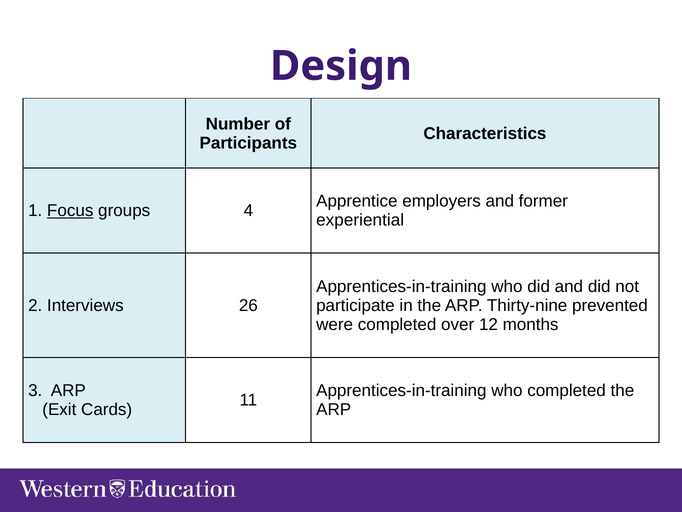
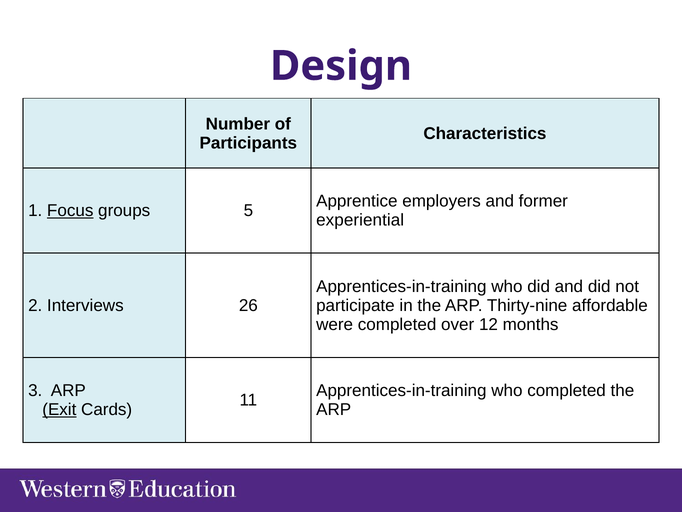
4: 4 -> 5
prevented: prevented -> affordable
Exit underline: none -> present
